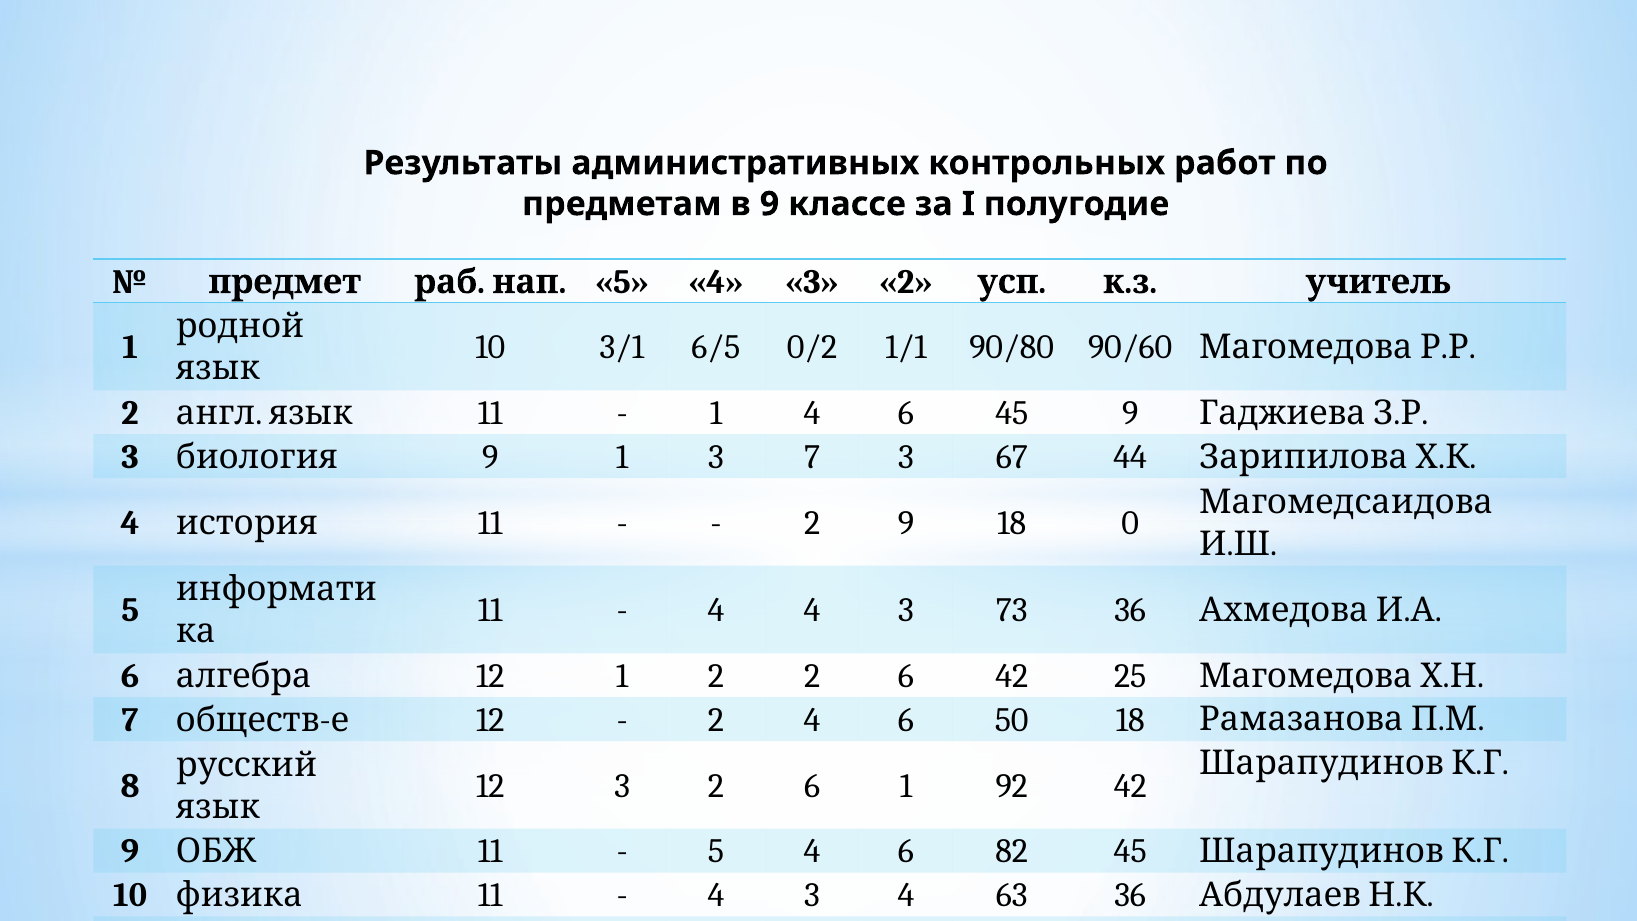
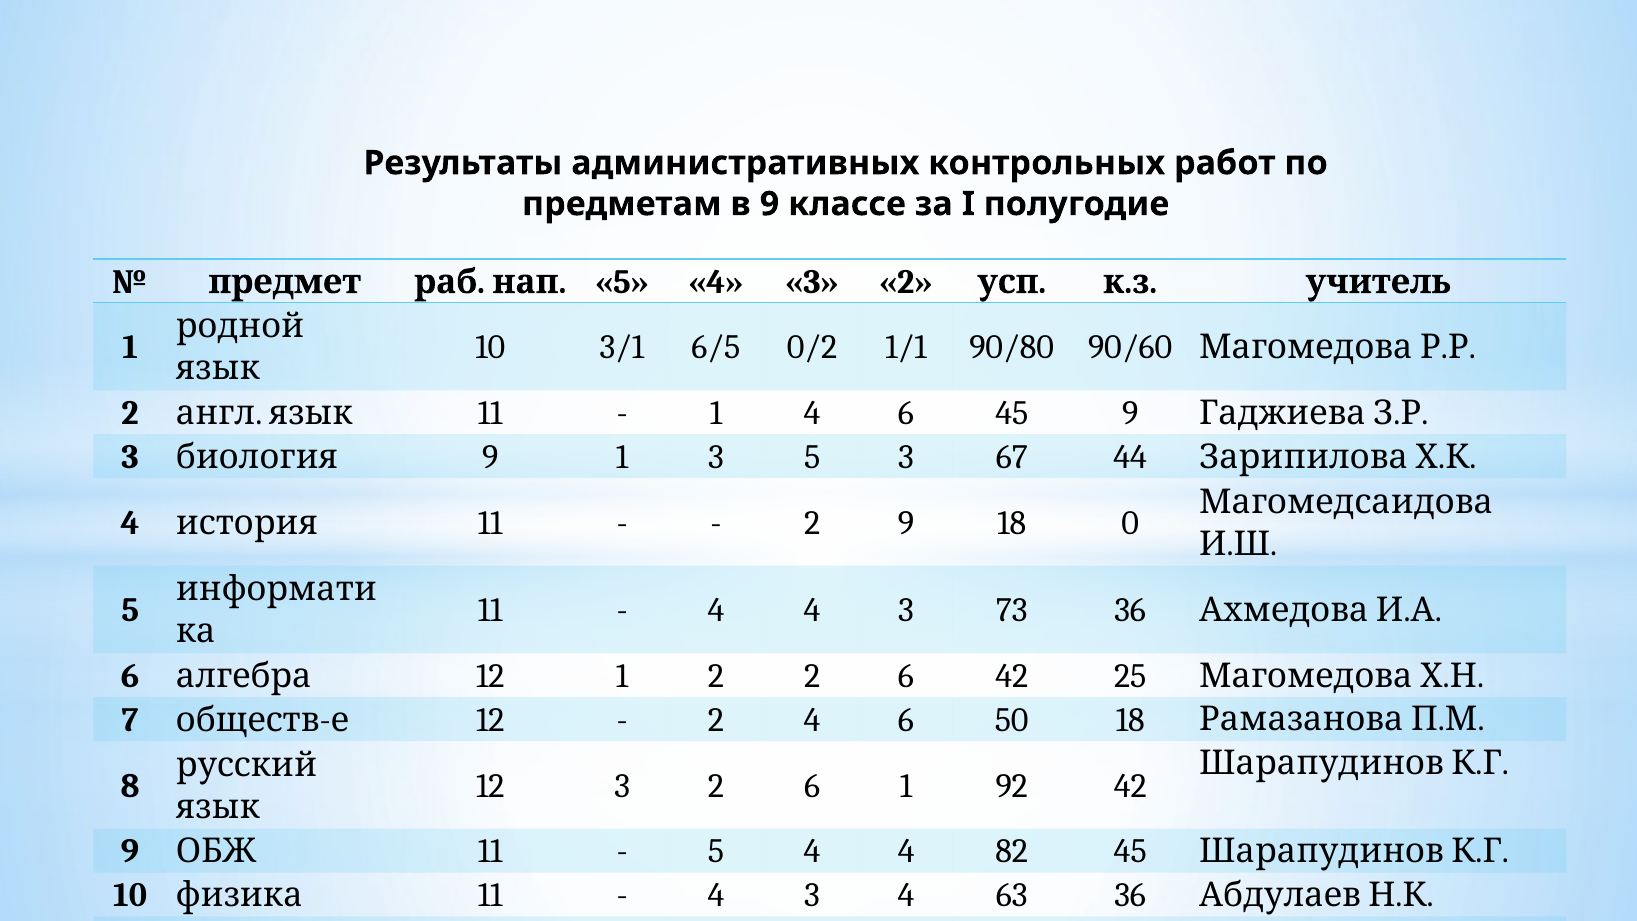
3 7: 7 -> 5
5 4 6: 6 -> 4
